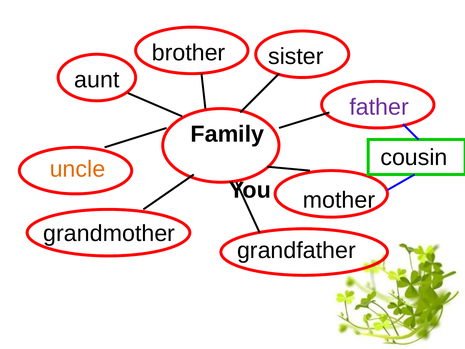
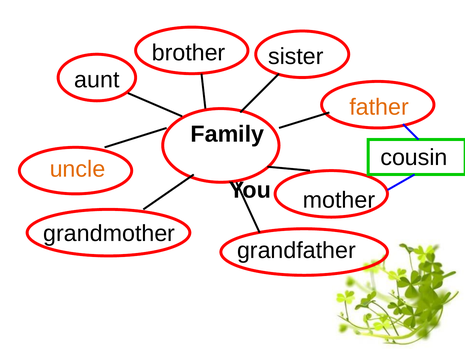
father colour: purple -> orange
